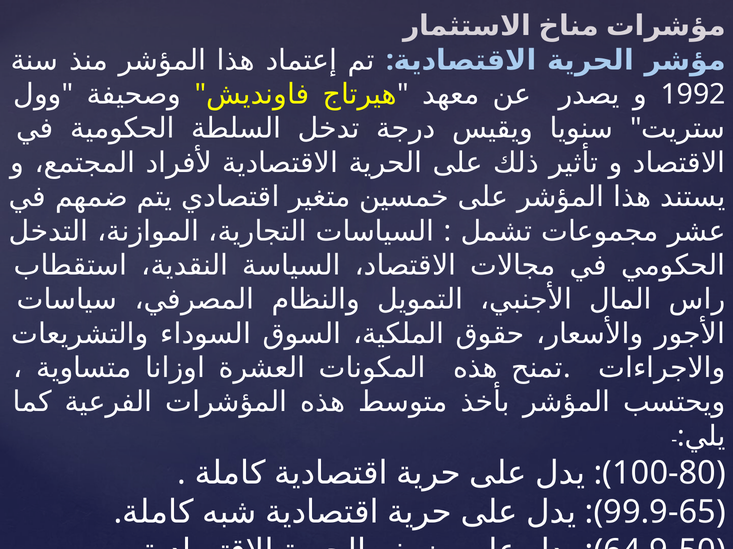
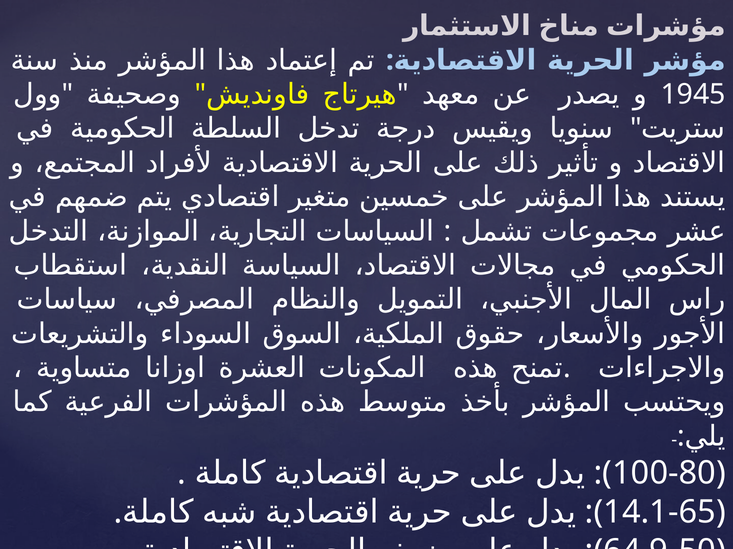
1992: 1992 -> 1945
99.9-65: 99.9-65 -> 14.1-65
